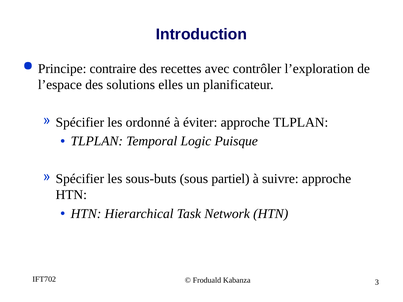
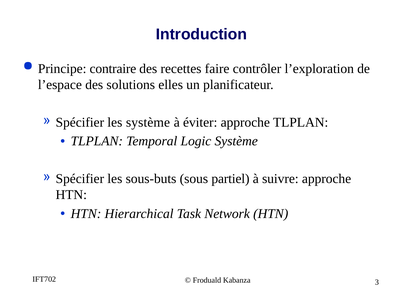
avec: avec -> faire
les ordonné: ordonné -> système
Logic Puisque: Puisque -> Système
